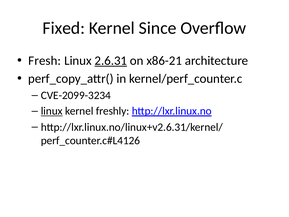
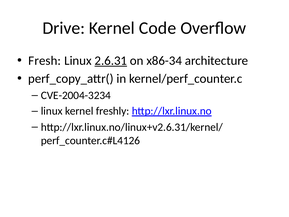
Fixed: Fixed -> Drive
Since: Since -> Code
x86-21: x86-21 -> x86-34
CVE-2099-3234: CVE-2099-3234 -> CVE-2004-3234
linux at (52, 111) underline: present -> none
